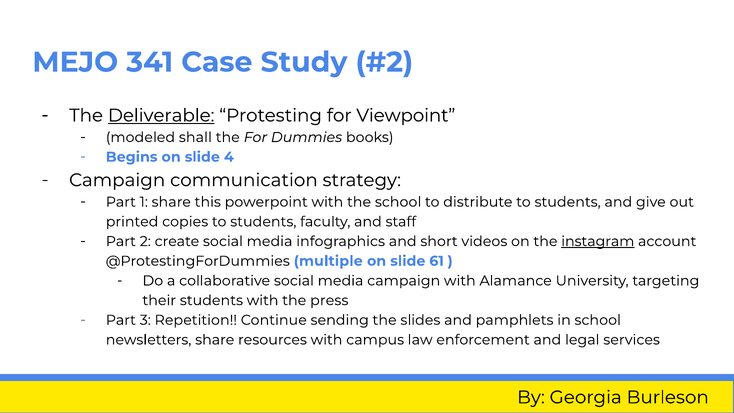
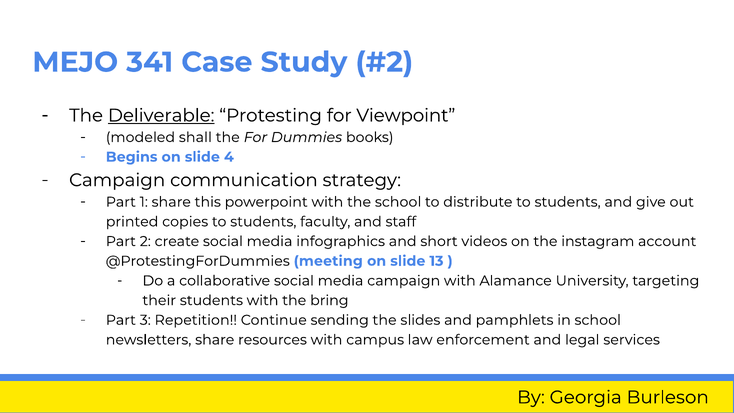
instagram underline: present -> none
multiple: multiple -> meeting
61: 61 -> 13
press: press -> bring
